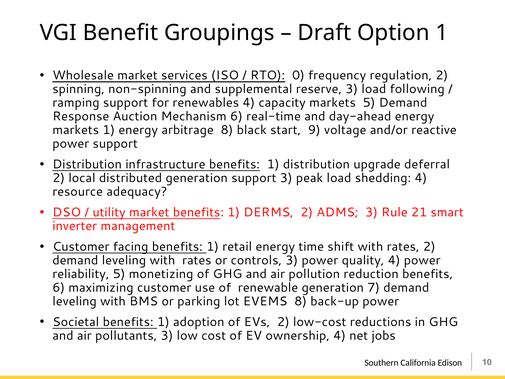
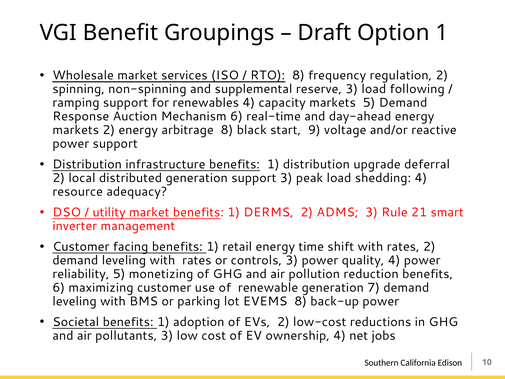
RTO 0: 0 -> 8
markets 1: 1 -> 2
